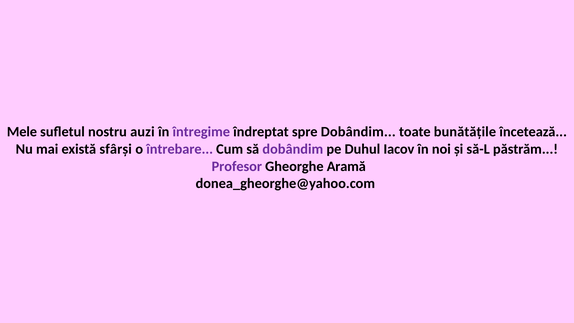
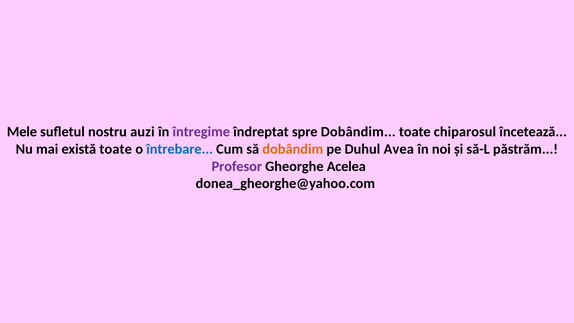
bunătăţile: bunătăţile -> chiparosul
există sfârşi: sfârşi -> toate
întrebare colour: purple -> blue
dobândim at (293, 149) colour: purple -> orange
Iacov: Iacov -> Avea
Aramă: Aramă -> Acelea
